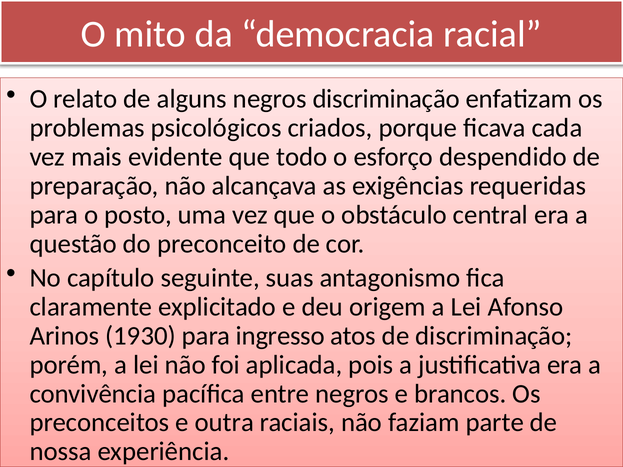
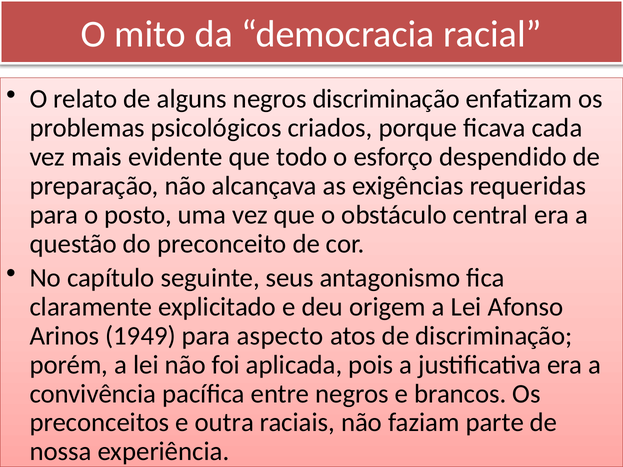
suas: suas -> seus
1930: 1930 -> 1949
ingresso: ingresso -> aspecto
